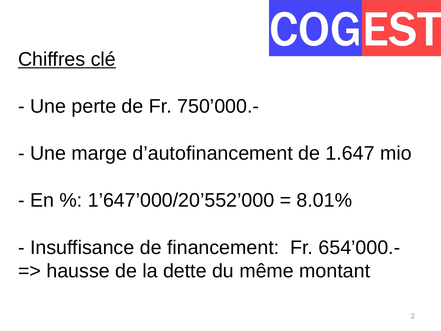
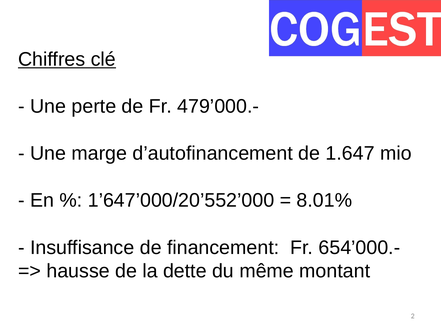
750’000.-: 750’000.- -> 479’000.-
